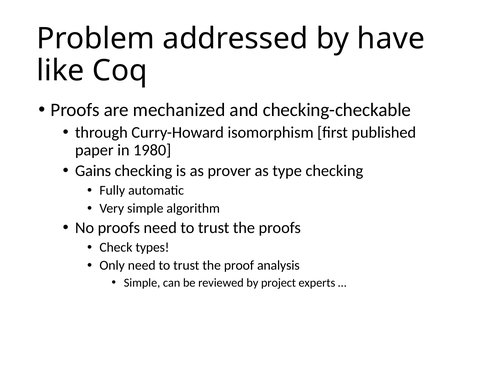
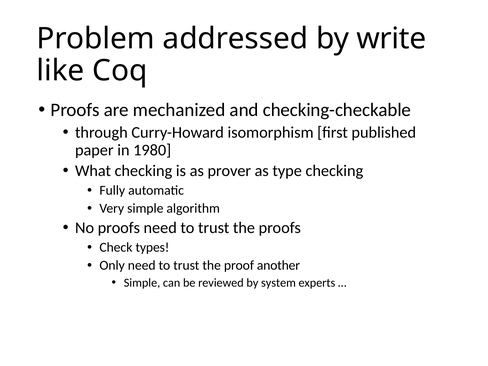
have: have -> write
Gains: Gains -> What
analysis: analysis -> another
project: project -> system
